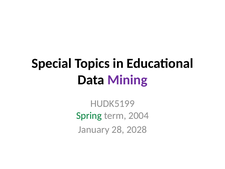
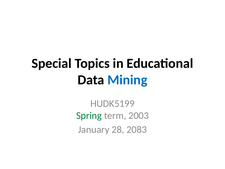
Mining colour: purple -> blue
2004: 2004 -> 2003
2028: 2028 -> 2083
